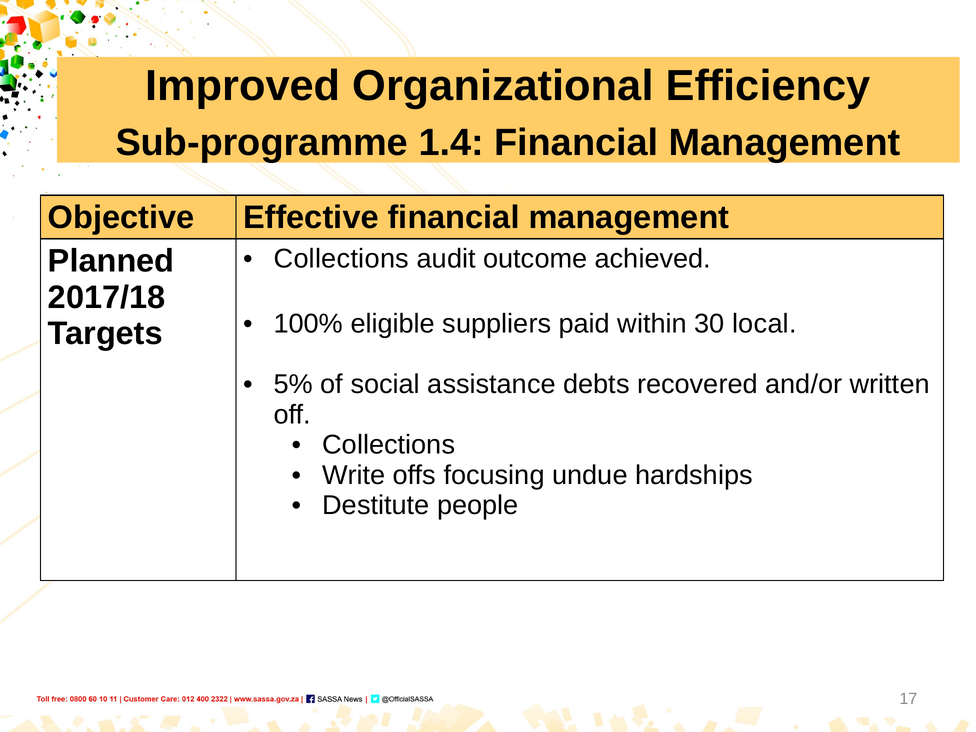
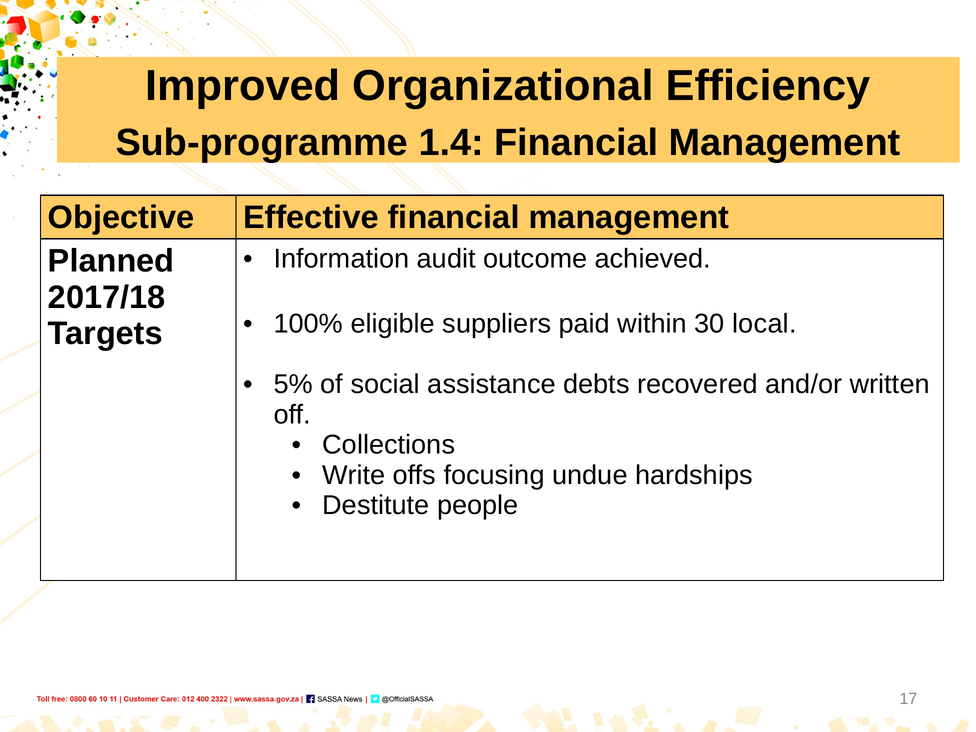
Collections at (341, 259): Collections -> Information
